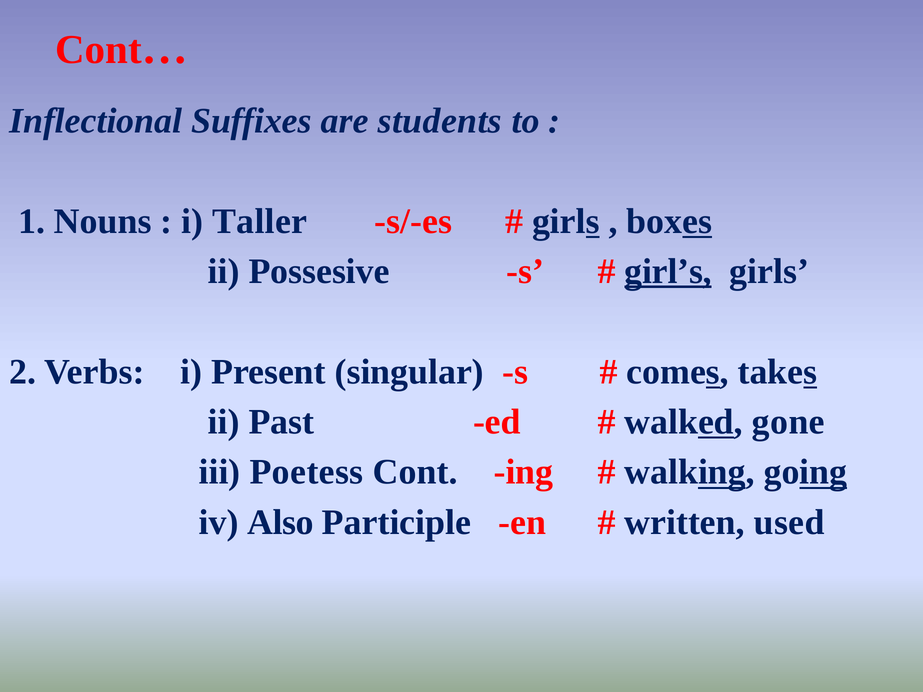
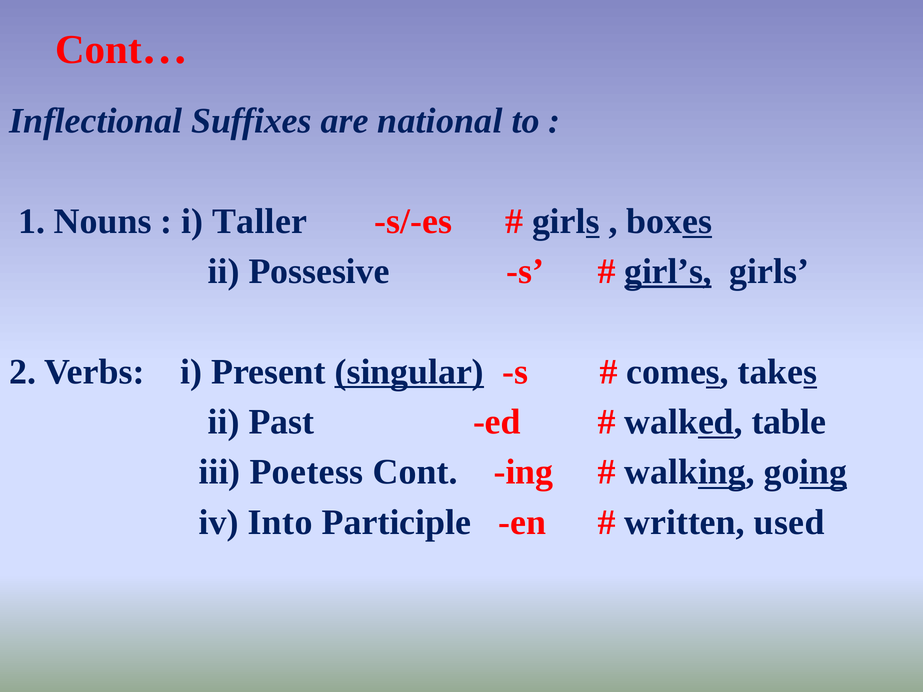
students: students -> national
singular underline: none -> present
gone: gone -> table
Also: Also -> Into
